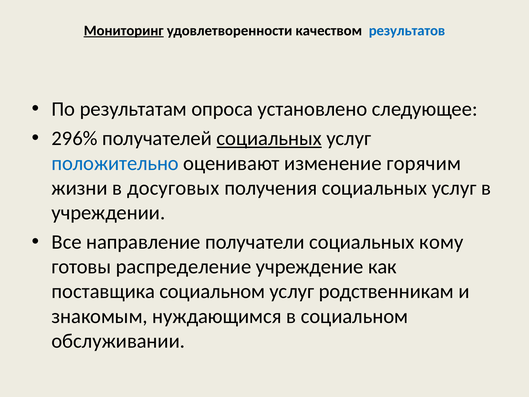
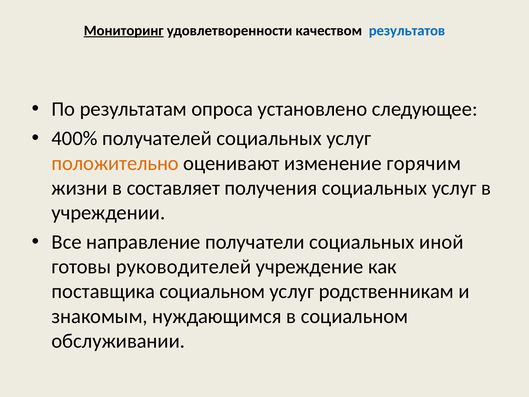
296%: 296% -> 400%
социальных at (269, 138) underline: present -> none
положительно colour: blue -> orange
досуговых: досуговых -> составляет
кому: кому -> иной
распределение: распределение -> руководителей
